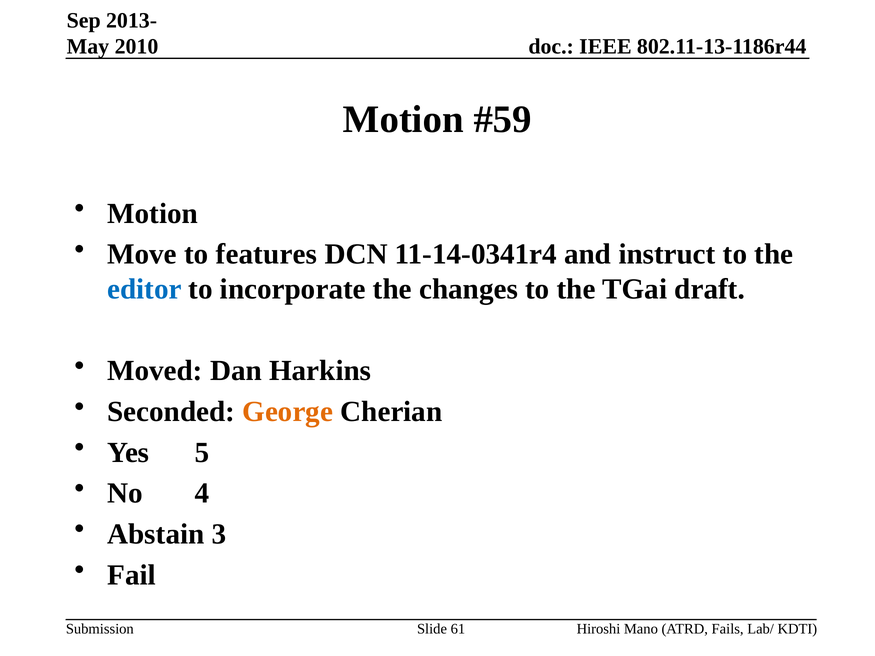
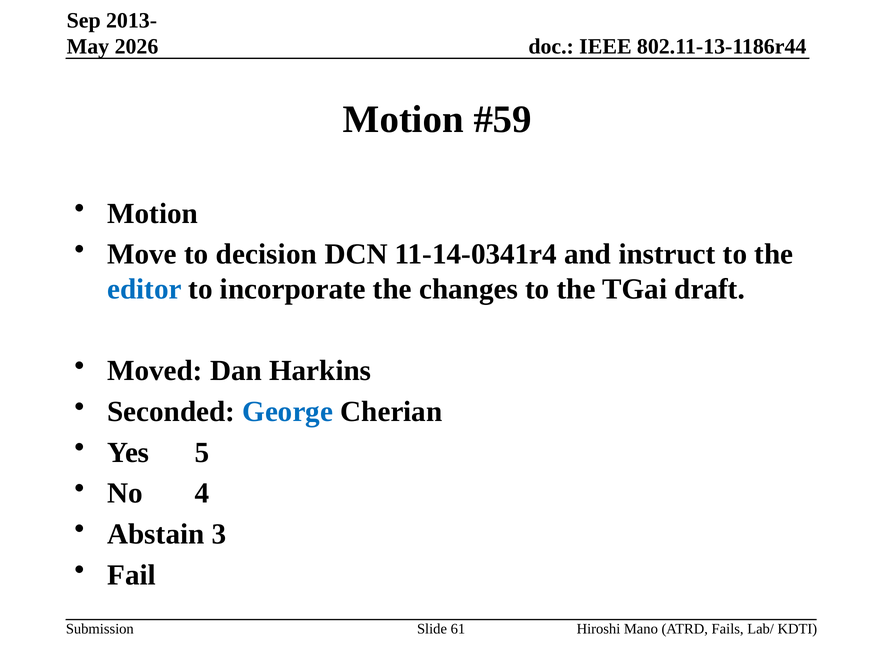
2010: 2010 -> 2026
features: features -> decision
George colour: orange -> blue
